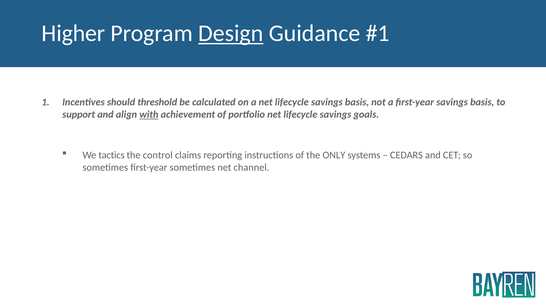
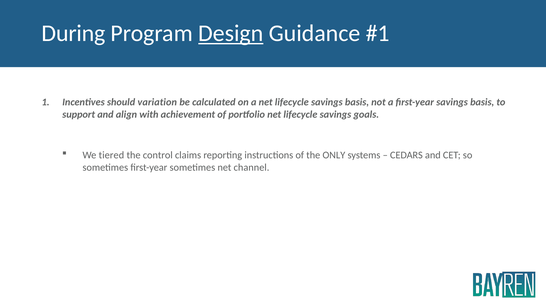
Higher: Higher -> During
threshold: threshold -> variation
with underline: present -> none
tactics: tactics -> tiered
